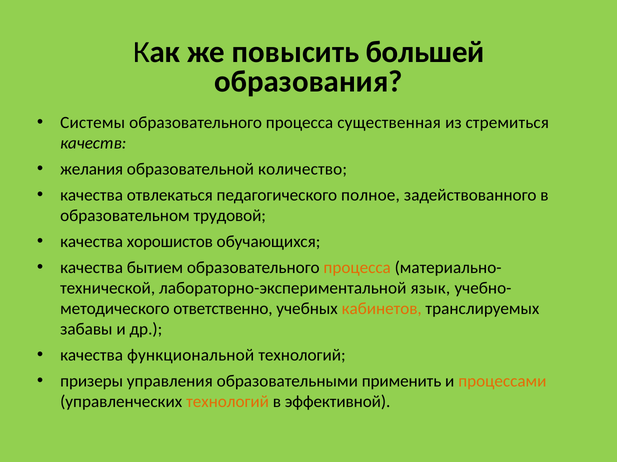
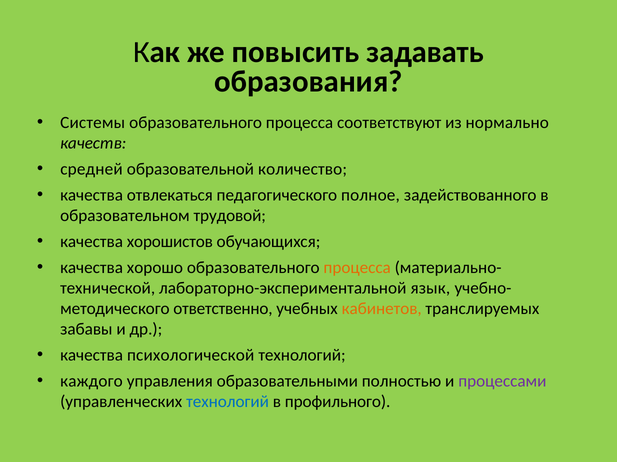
большей: большей -> задавать
существенная: существенная -> соответствуют
стремиться: стремиться -> нормально
желания: желания -> средней
бытием: бытием -> хорошо
функциональной: функциональной -> психологической
призеры: призеры -> каждого
применить: применить -> полностью
процессами colour: orange -> purple
технологий at (228, 402) colour: orange -> blue
эффективной: эффективной -> профильного
